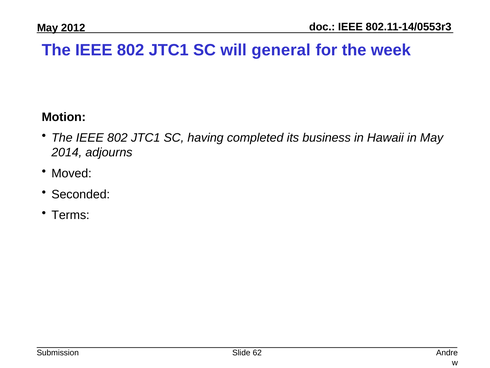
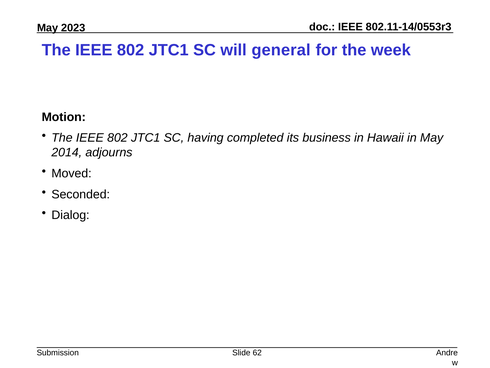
2012: 2012 -> 2023
Terms: Terms -> Dialog
